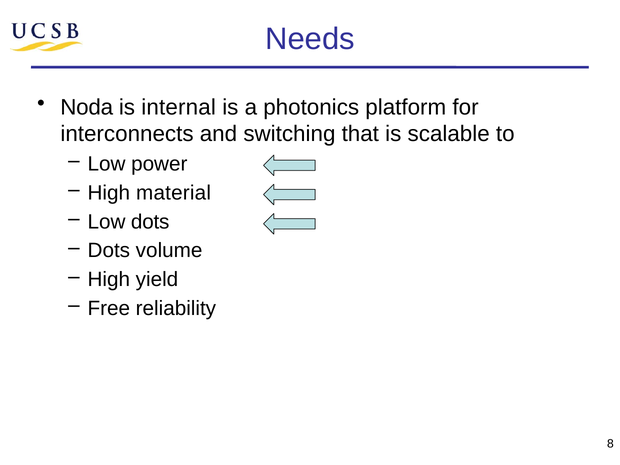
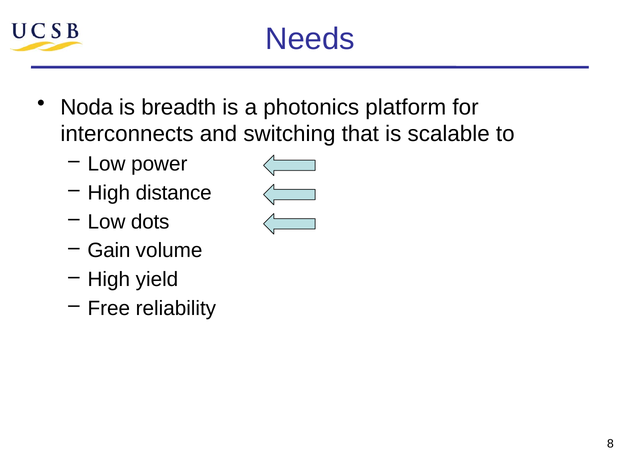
internal: internal -> breadth
material: material -> distance
Dots at (109, 251): Dots -> Gain
